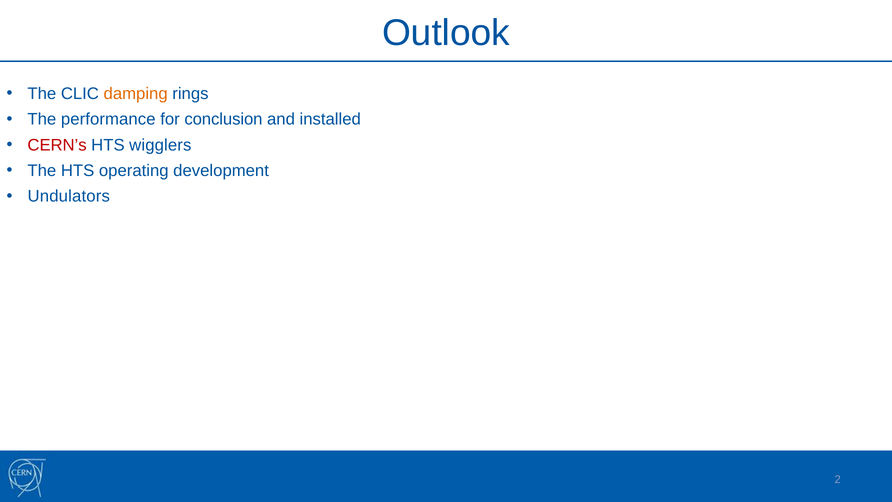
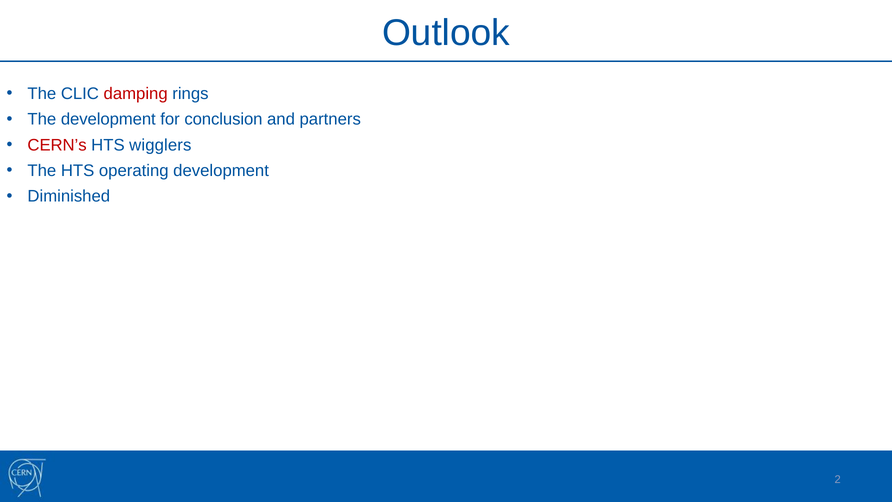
damping colour: orange -> red
The performance: performance -> development
installed: installed -> partners
Undulators: Undulators -> Diminished
